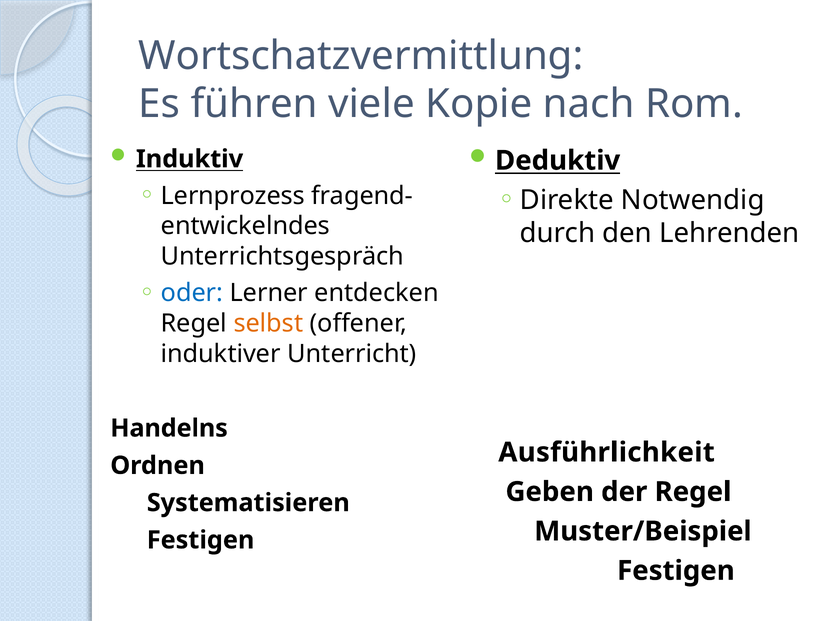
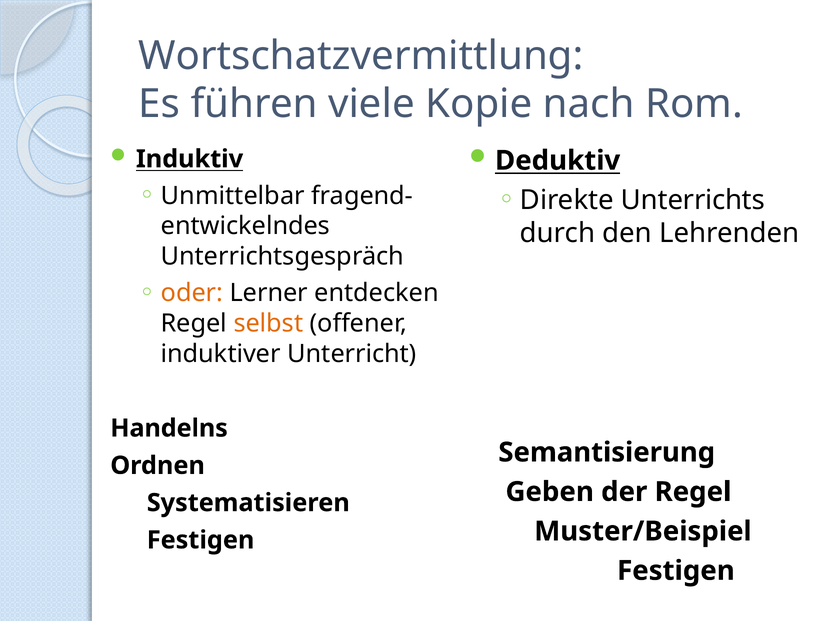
Lernprozess: Lernprozess -> Unmittelbar
Notwendig: Notwendig -> Unterrichts
oder colour: blue -> orange
Ausführlichkeit: Ausführlichkeit -> Semantisierung
